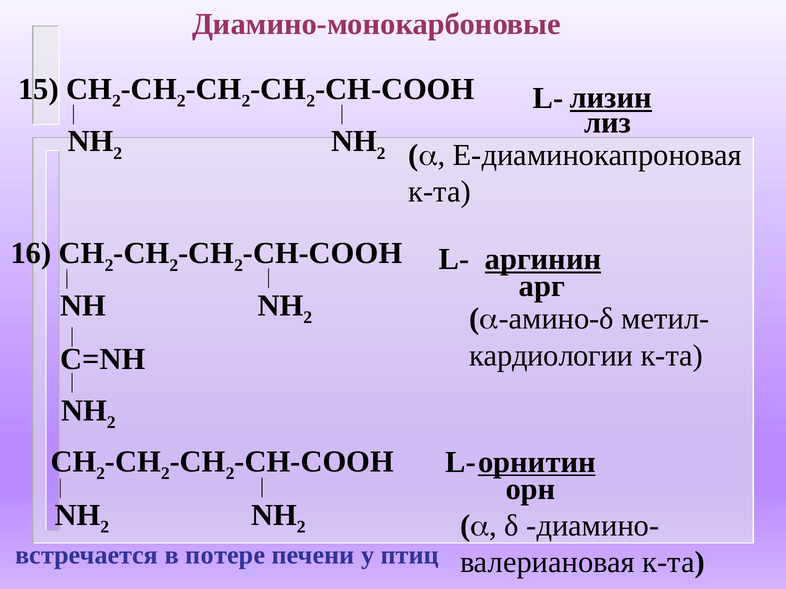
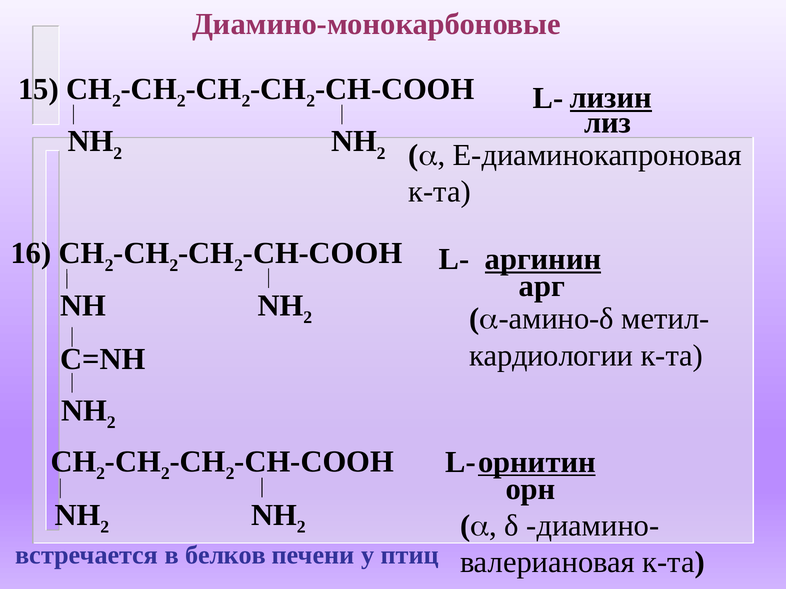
потере: потере -> белков
